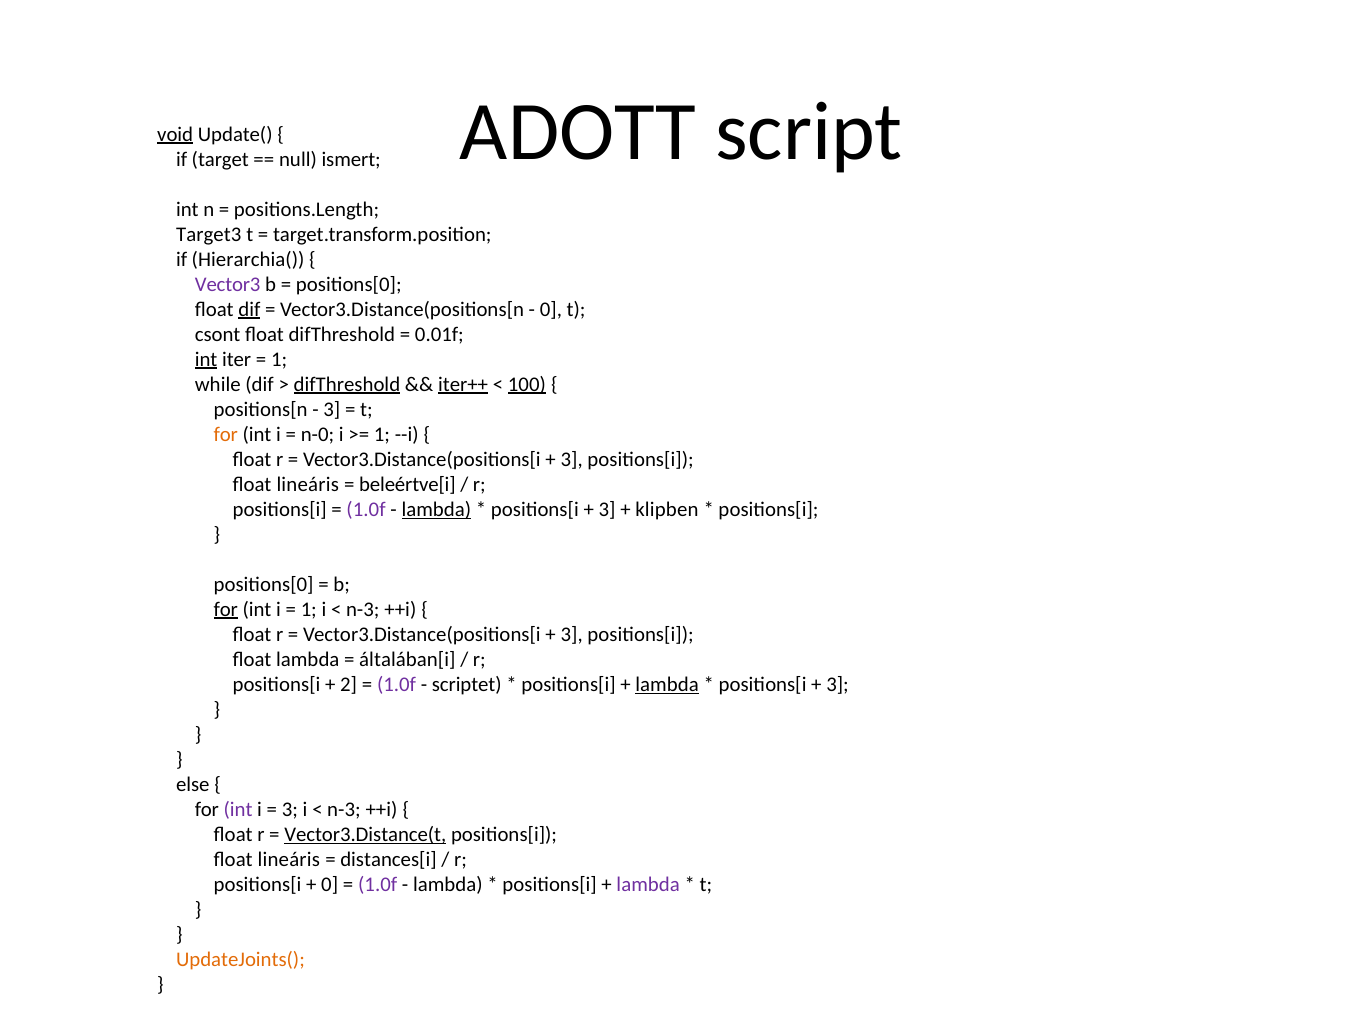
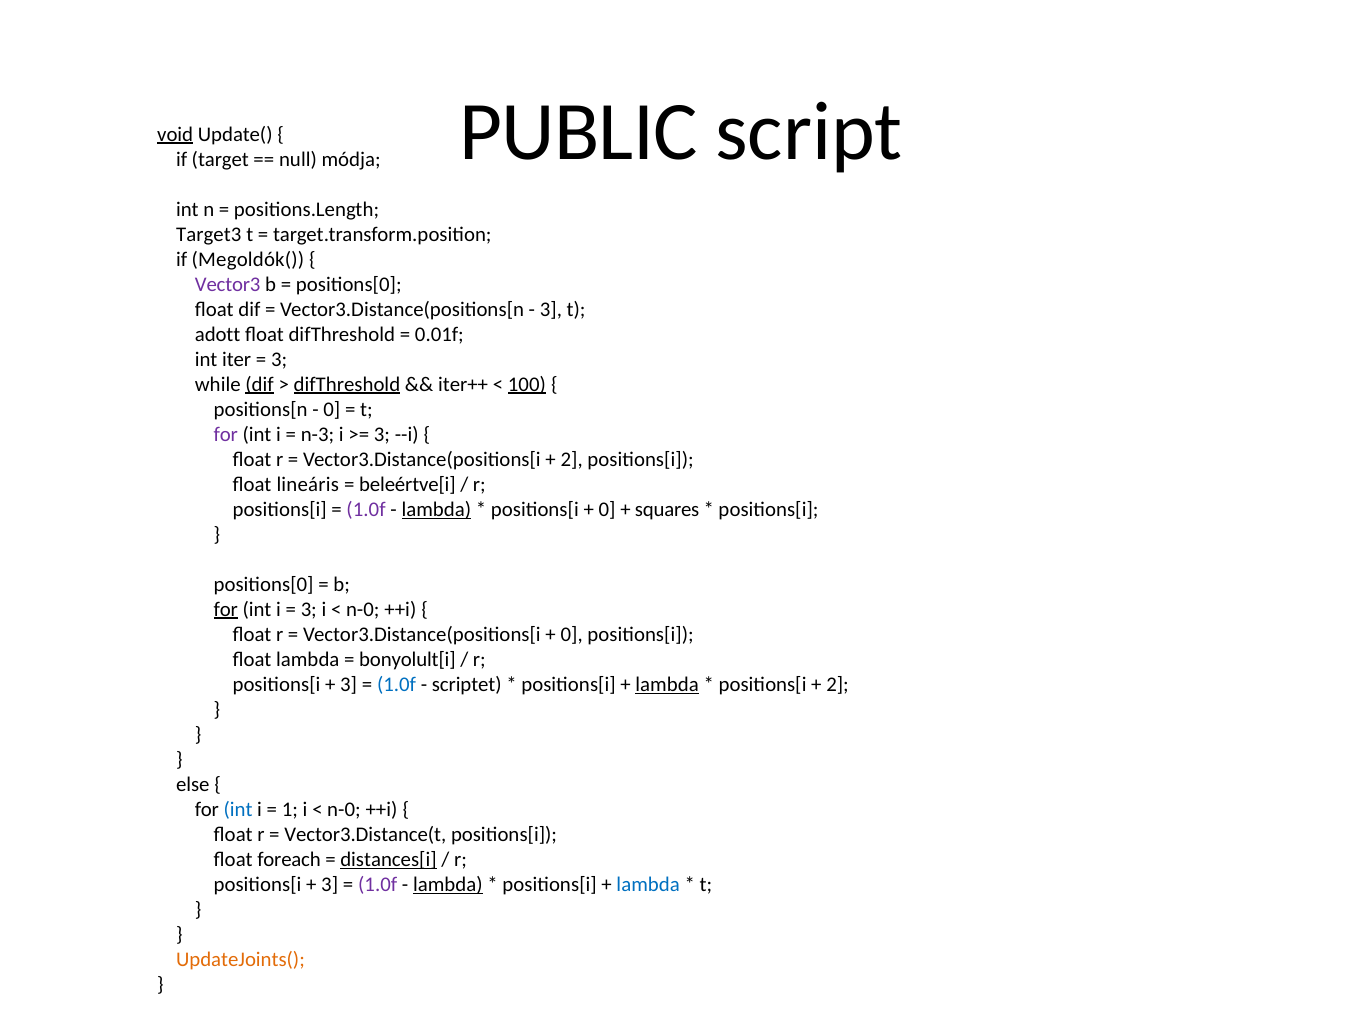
ADOTT: ADOTT -> PUBLIC
ismert: ismert -> módja
Hierarchia(: Hierarchia( -> Megoldók(
dif at (249, 309) underline: present -> none
0 at (551, 309): 0 -> 3
csont: csont -> adott
int at (206, 359) underline: present -> none
1 at (279, 359): 1 -> 3
dif at (260, 384) underline: none -> present
iter++ underline: present -> none
3 at (332, 409): 3 -> 0
for at (226, 434) colour: orange -> purple
n-0: n-0 -> n-3
1 at (382, 434): 1 -> 3
3 at (572, 459): 3 -> 2
3 at (607, 509): 3 -> 0
klipben: klipben -> squares
1 at (309, 609): 1 -> 3
n-3 at (363, 609): n-3 -> n-0
3 at (572, 634): 3 -> 0
általában[i: általában[i -> bonyolult[i
2 at (349, 684): 2 -> 3
1.0f at (397, 684) colour: purple -> blue
3 at (838, 684): 3 -> 2
int at (238, 809) colour: purple -> blue
3 at (290, 809): 3 -> 1
n-3 at (344, 809): n-3 -> n-0
Vector3.Distance(t underline: present -> none
lineáris at (289, 859): lineáris -> foreach
distances[i underline: none -> present
0 at (330, 884): 0 -> 3
lambda at (448, 884) underline: none -> present
lambda at (648, 884) colour: purple -> blue
